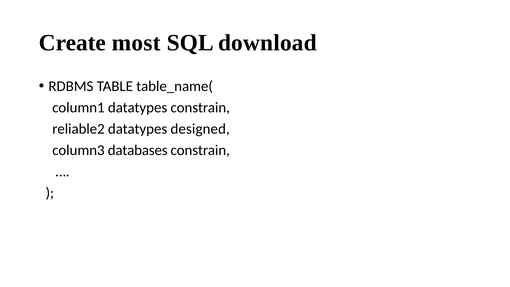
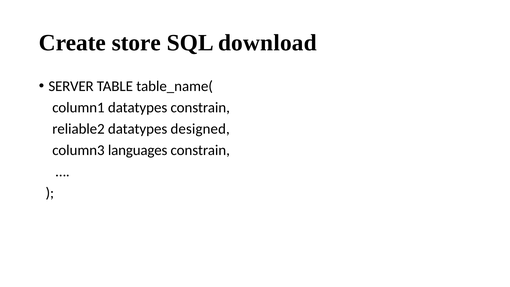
most: most -> store
RDBMS: RDBMS -> SERVER
databases: databases -> languages
